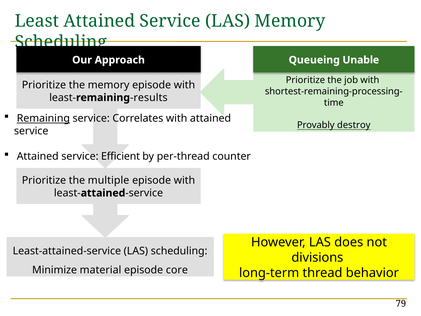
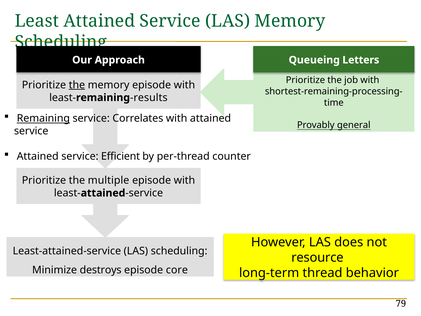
Unable: Unable -> Letters
the at (77, 85) underline: none -> present
destroy: destroy -> general
divisions: divisions -> resource
material: material -> destroys
